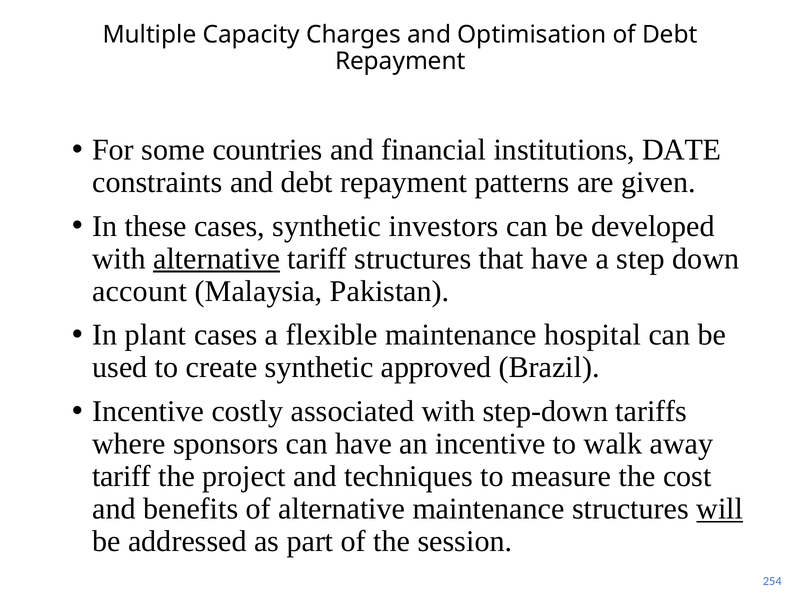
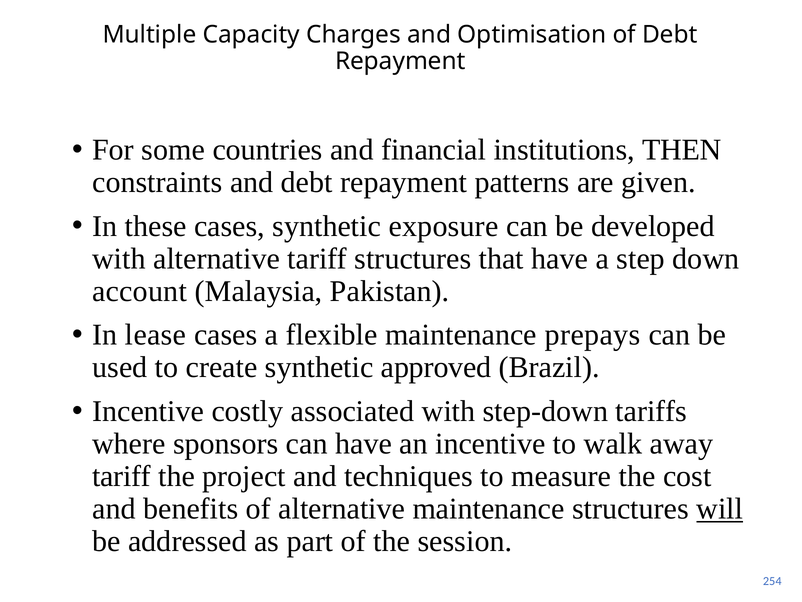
DATE: DATE -> THEN
investors: investors -> exposure
alternative at (217, 258) underline: present -> none
plant: plant -> lease
hospital: hospital -> prepays
